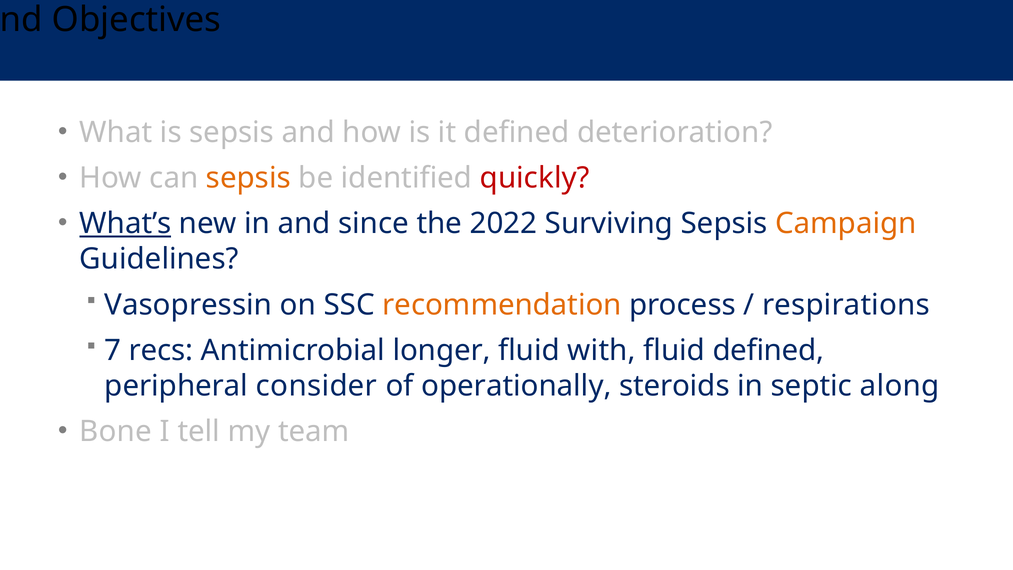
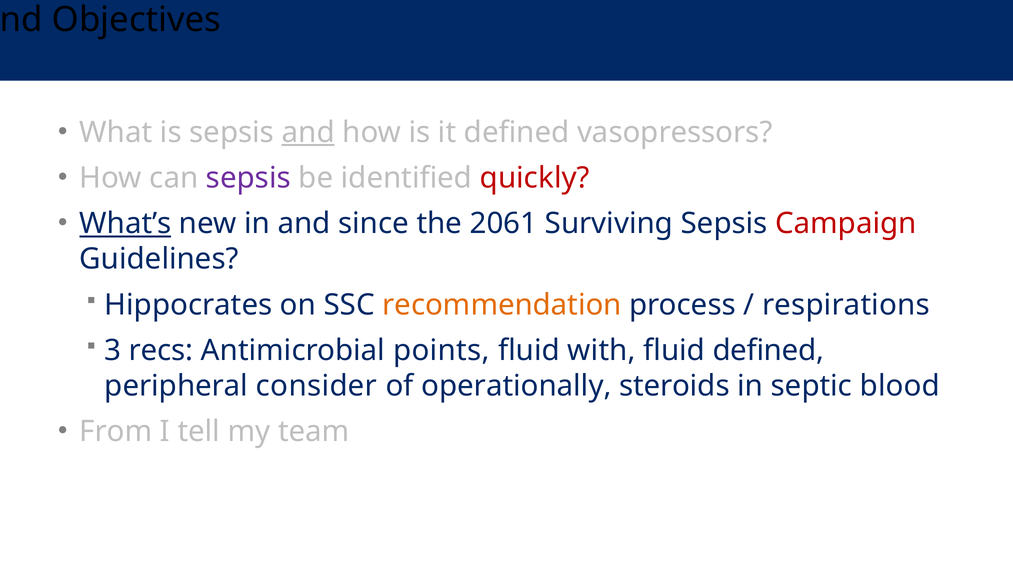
and at (308, 132) underline: none -> present
deterioration: deterioration -> vasopressors
sepsis at (248, 178) colour: orange -> purple
2022: 2022 -> 2061
Campaign colour: orange -> red
Vasopressin: Vasopressin -> Hippocrates
7: 7 -> 3
longer: longer -> points
along: along -> blood
Bone: Bone -> From
